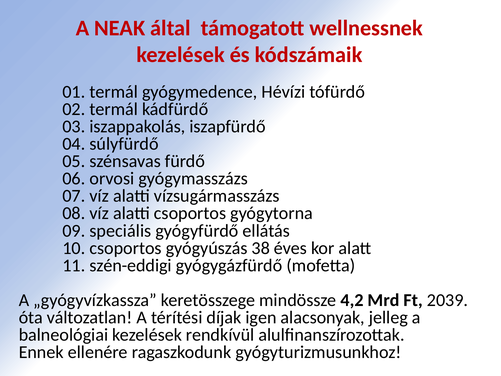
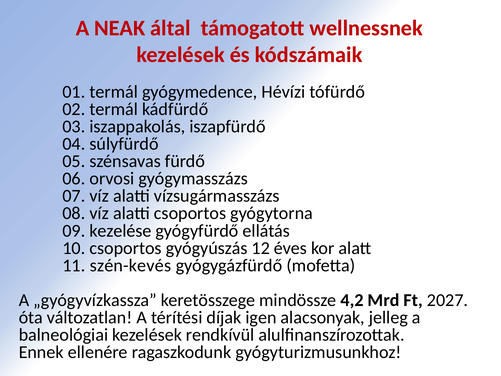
speciális: speciális -> kezelése
38: 38 -> 12
szén-eddigi: szén-eddigi -> szén-kevés
2039: 2039 -> 2027
